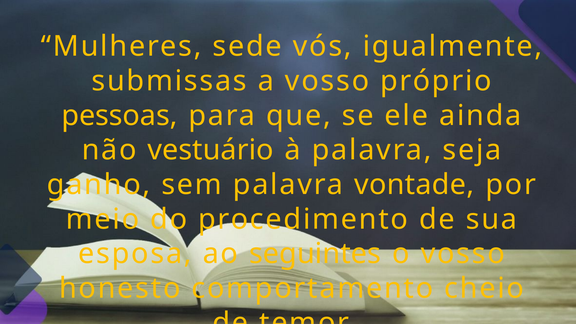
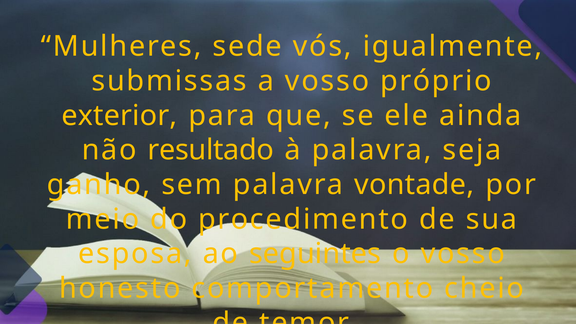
pessoas: pessoas -> exterior
vestuário: vestuário -> resultado
